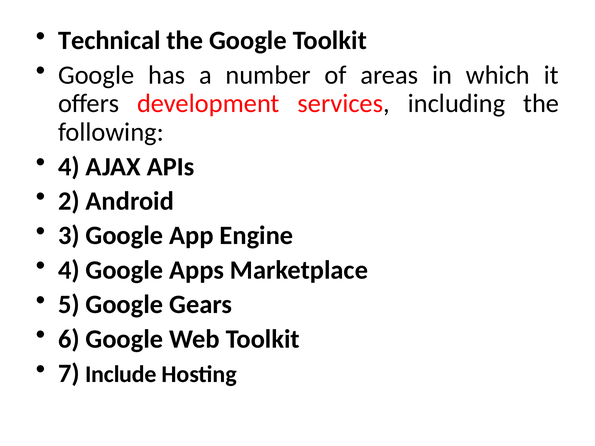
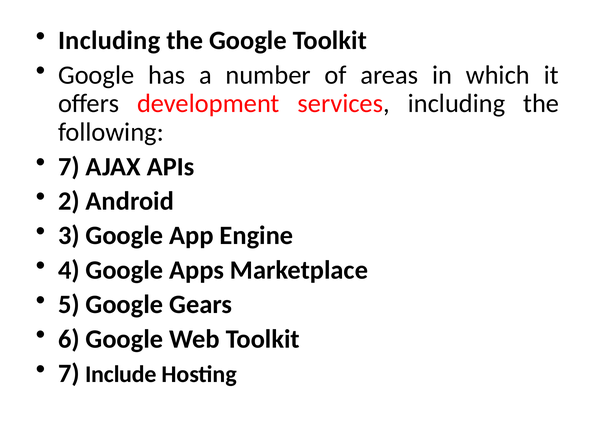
Technical at (109, 41): Technical -> Including
4 at (69, 167): 4 -> 7
